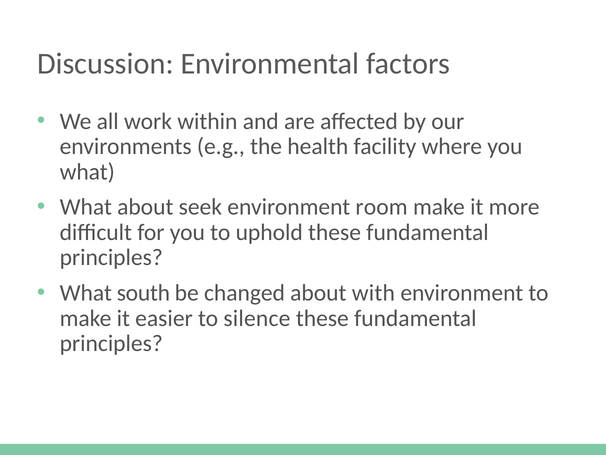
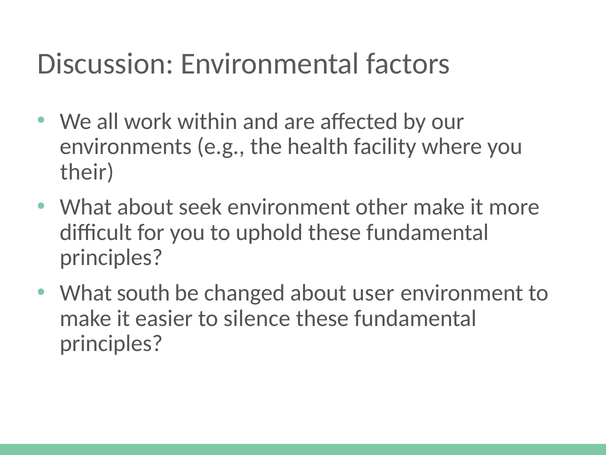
what at (87, 172): what -> their
room: room -> other
with: with -> user
